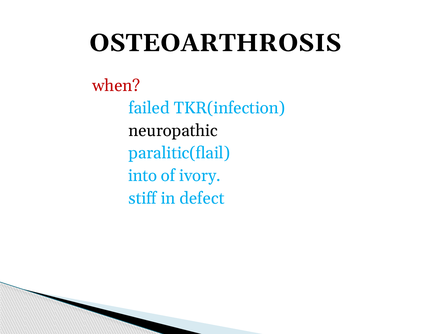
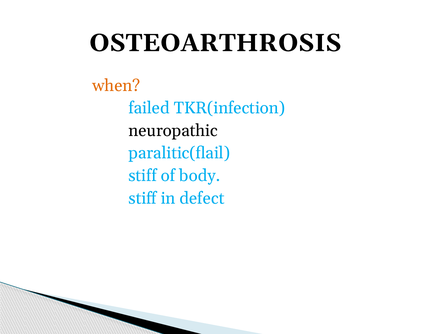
when colour: red -> orange
into at (143, 176): into -> stiff
ivory: ivory -> body
